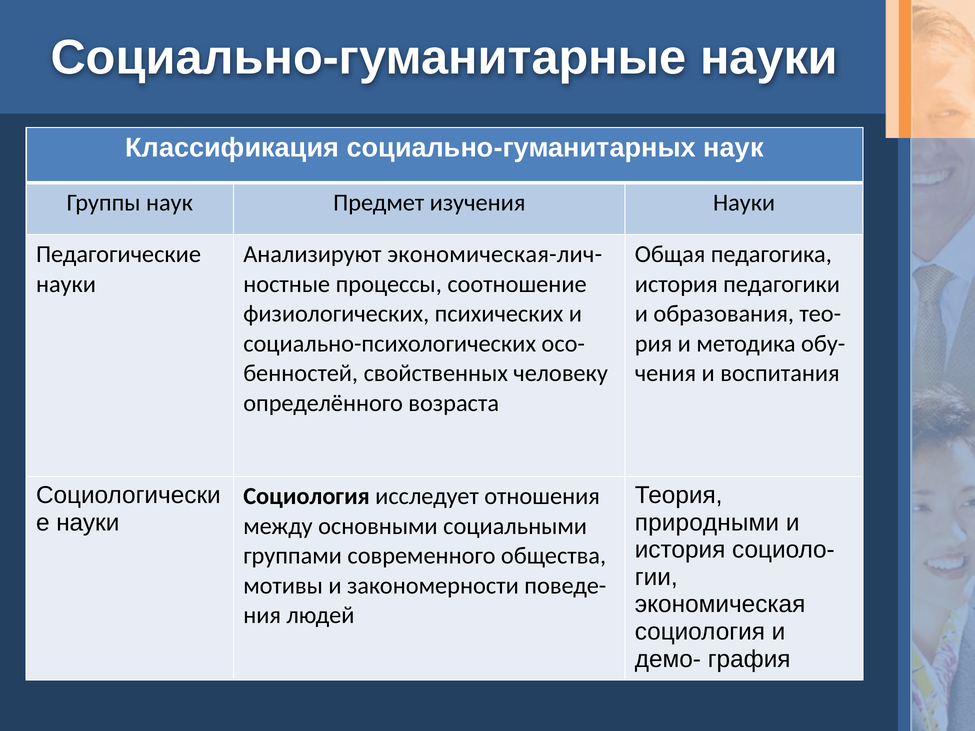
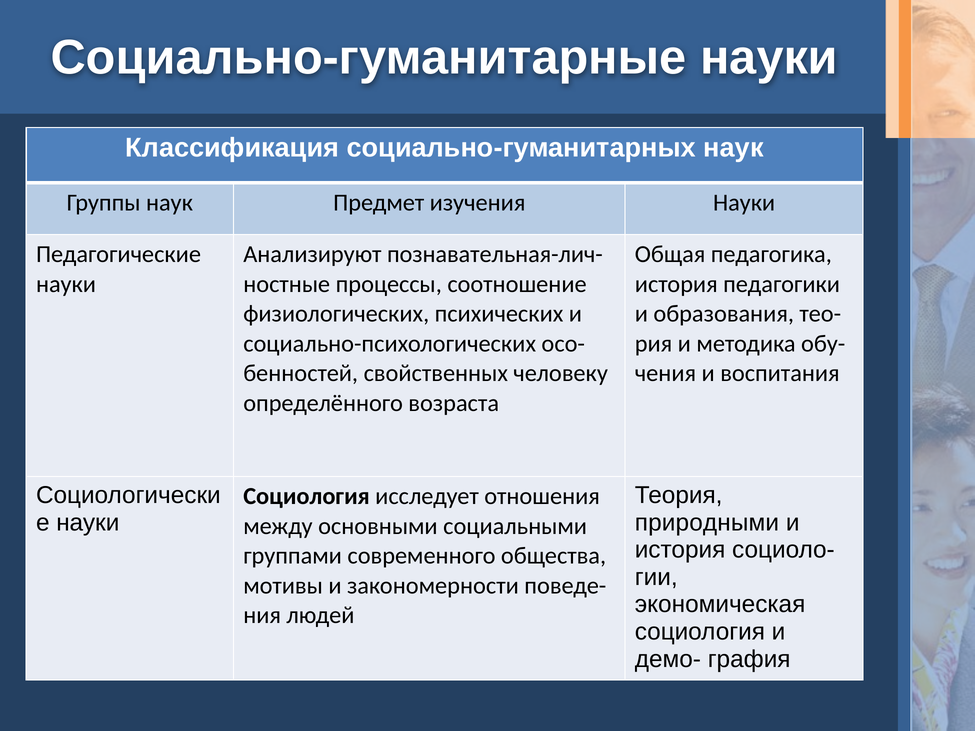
экономическая-лич-: экономическая-лич- -> познавательная-лич-
